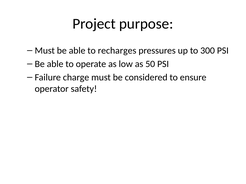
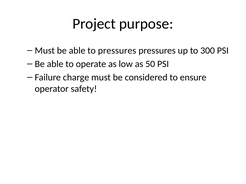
to recharges: recharges -> pressures
